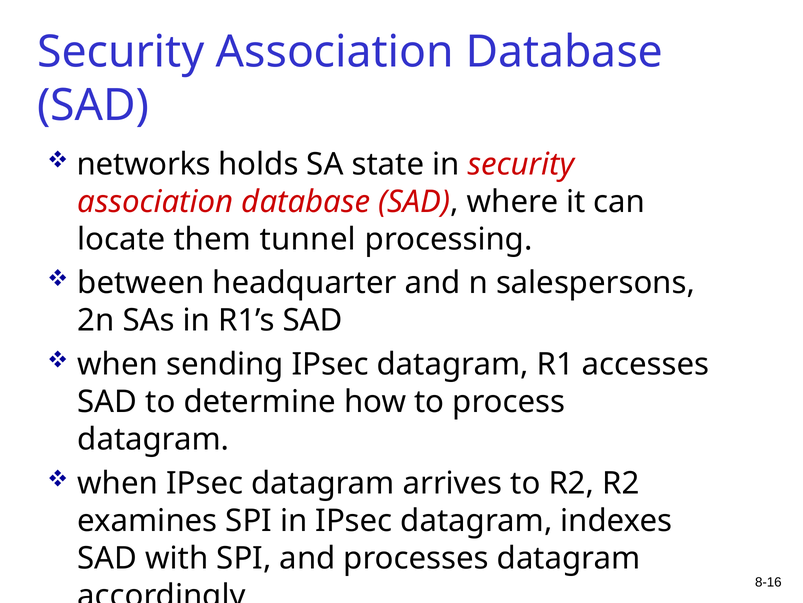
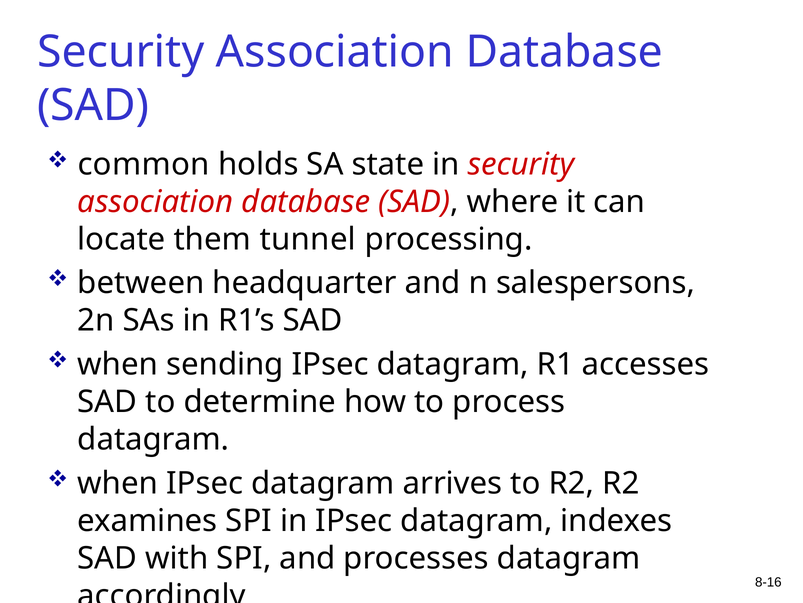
networks: networks -> common
